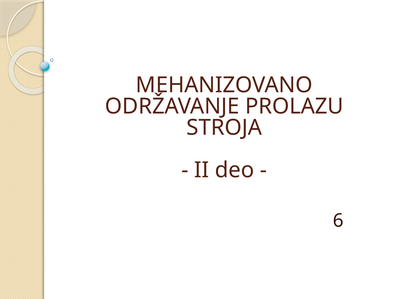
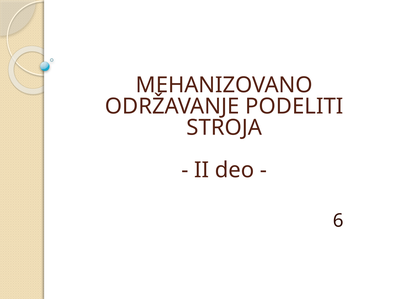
PROLAZU: PROLAZU -> PODELITI
